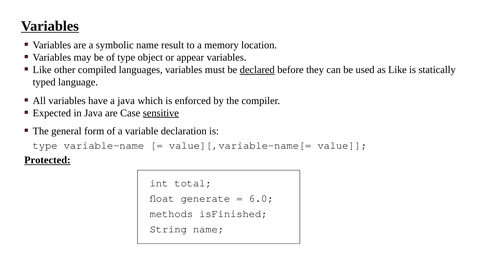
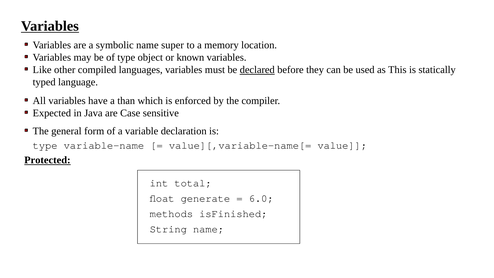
result: result -> super
appear: appear -> known
as Like: Like -> This
a java: java -> than
sensitive underline: present -> none
